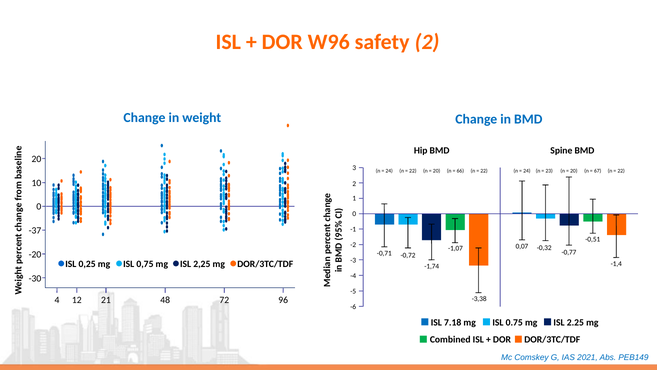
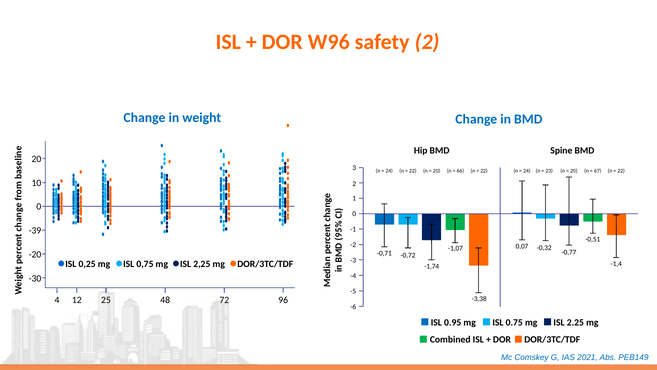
-37: -37 -> -39
21: 21 -> 25
7.18: 7.18 -> 0.95
